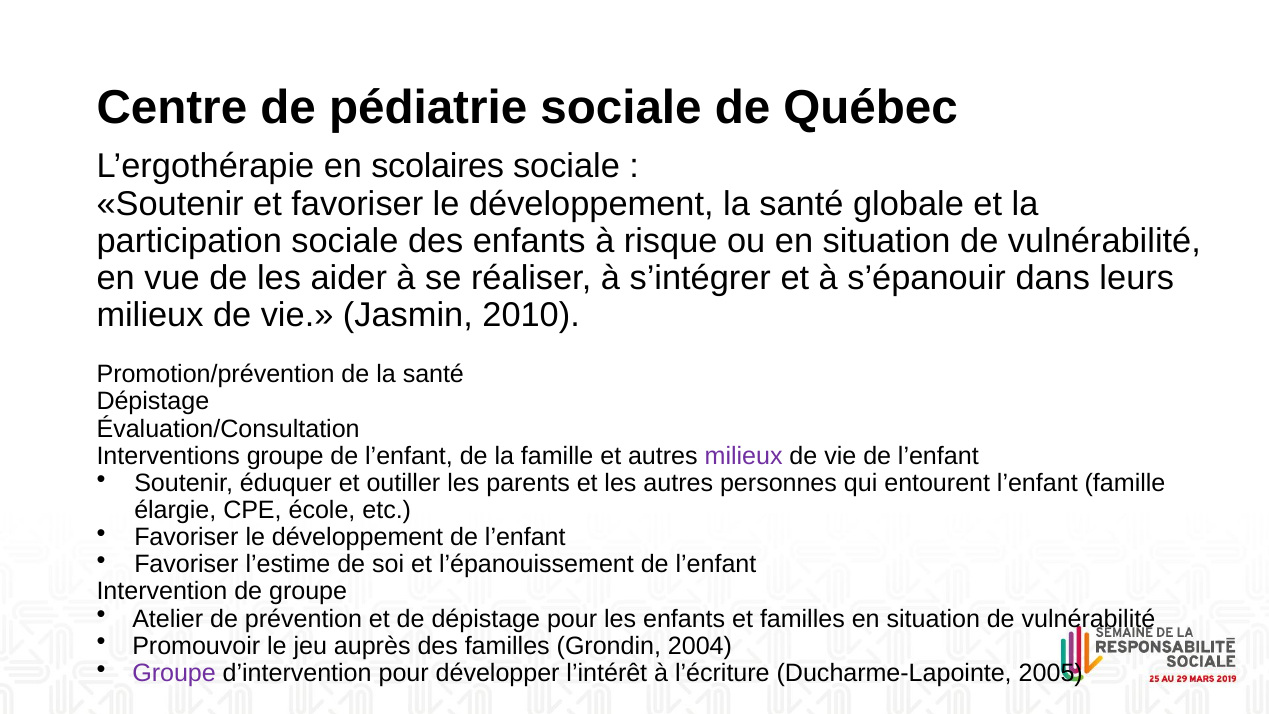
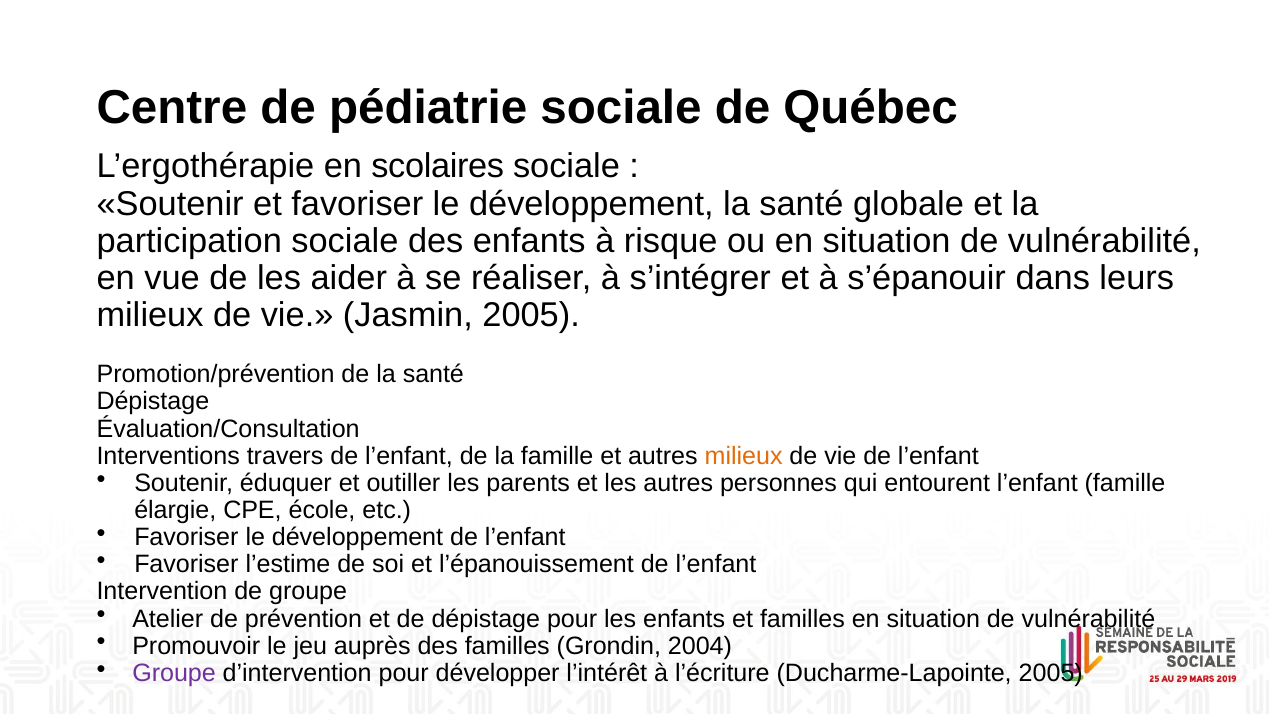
Jasmin 2010: 2010 -> 2005
Interventions groupe: groupe -> travers
milieux at (744, 456) colour: purple -> orange
